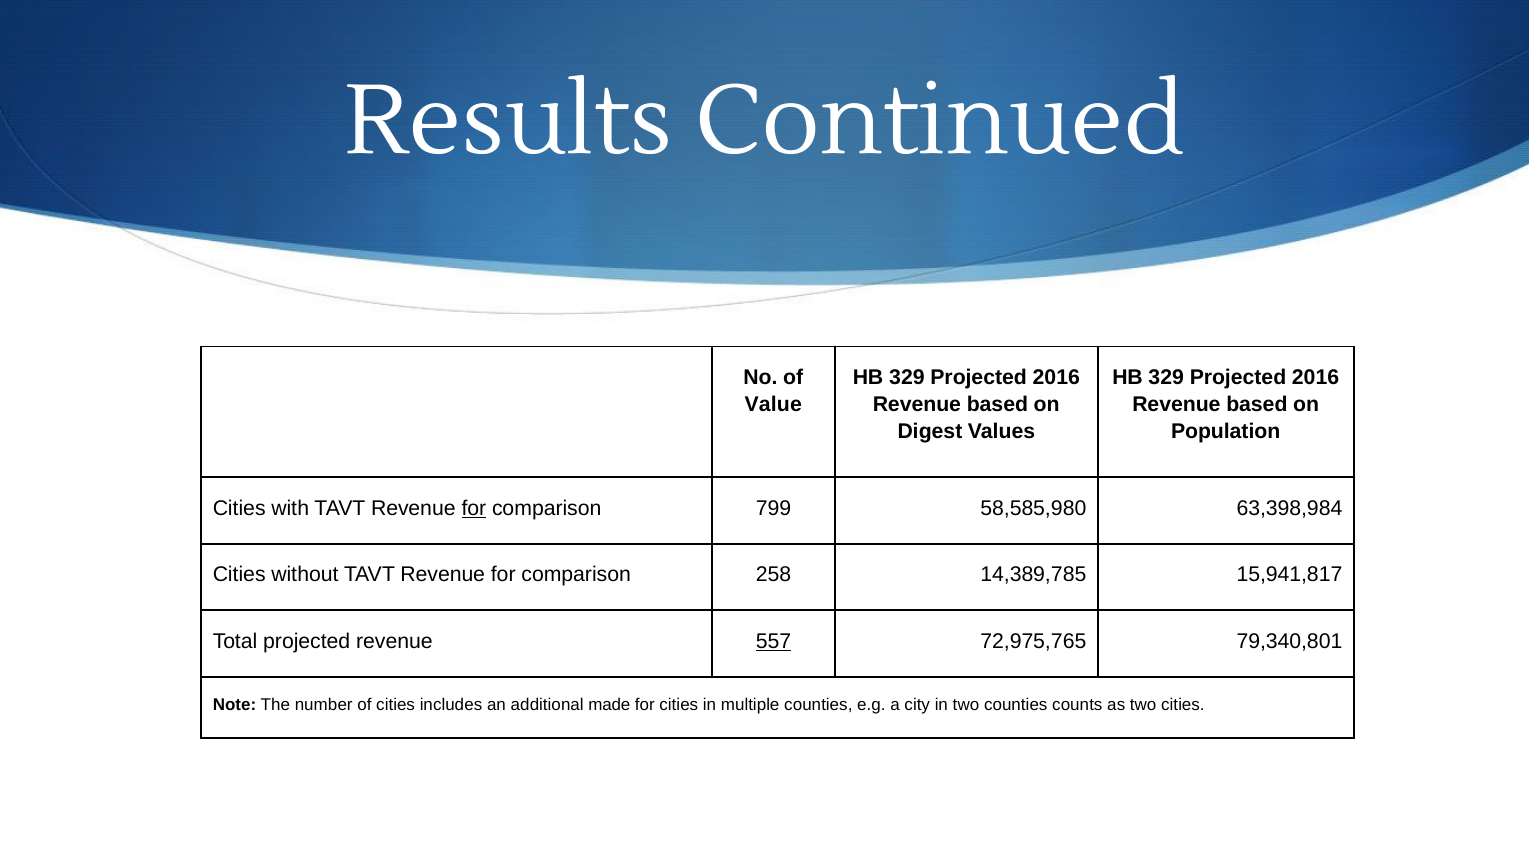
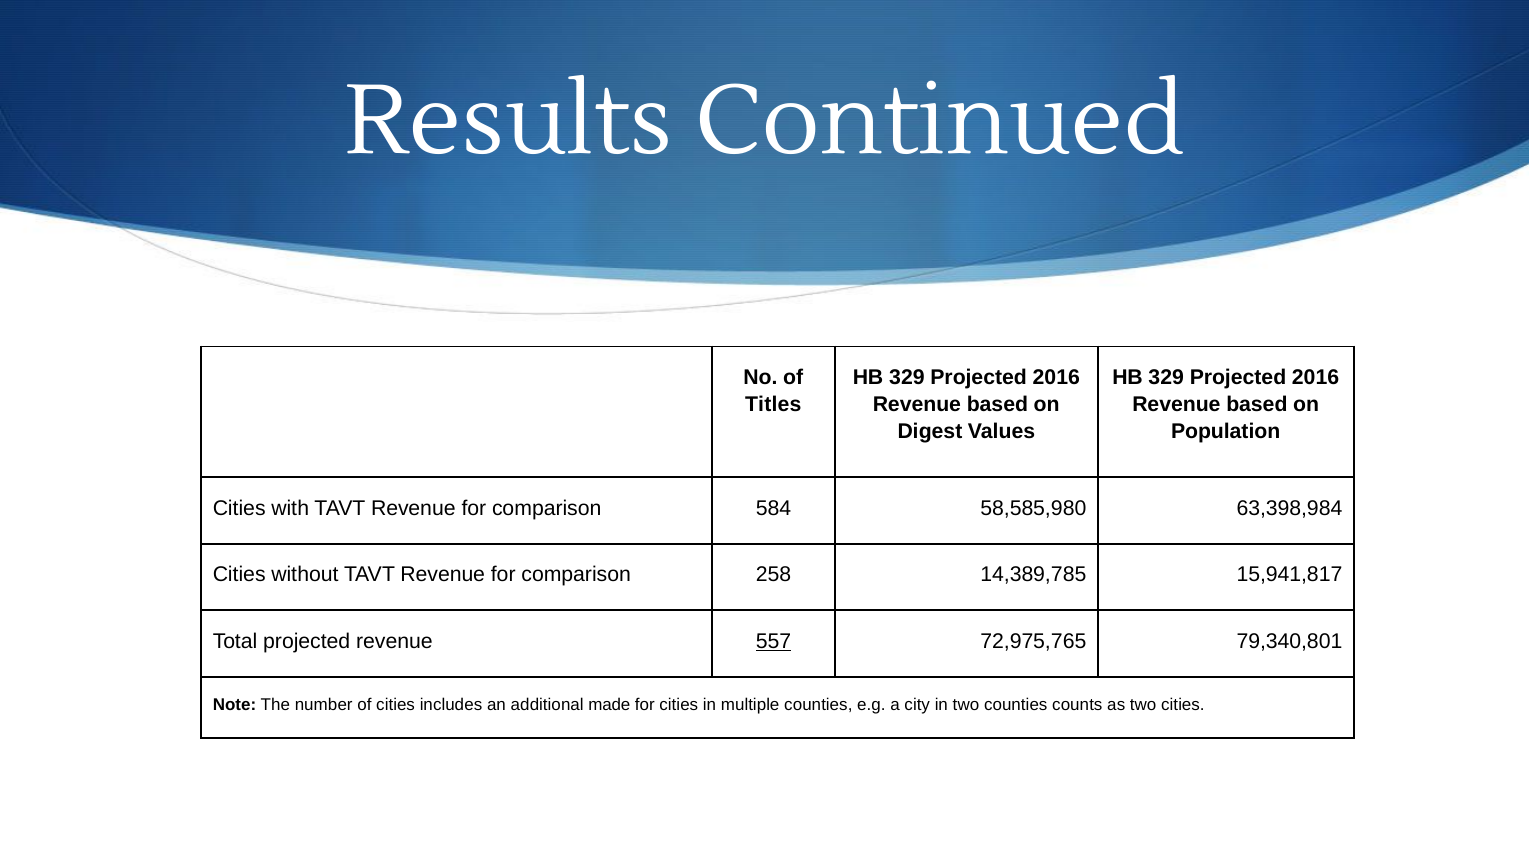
Value: Value -> Titles
for at (474, 508) underline: present -> none
799: 799 -> 584
